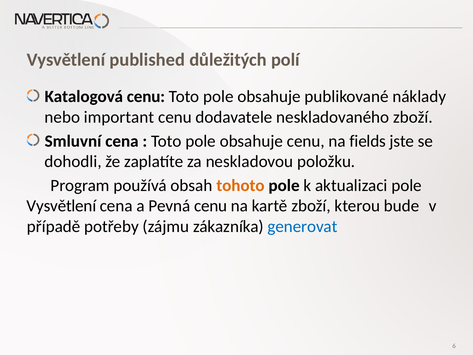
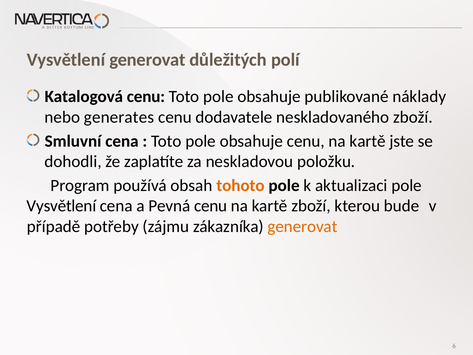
Vysvětlení published: published -> generovat
important: important -> generates
obsahuje cenu na fields: fields -> kartě
generovat at (303, 226) colour: blue -> orange
